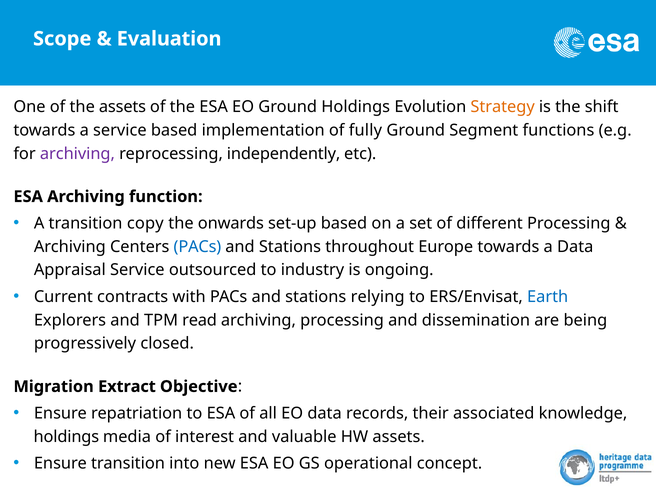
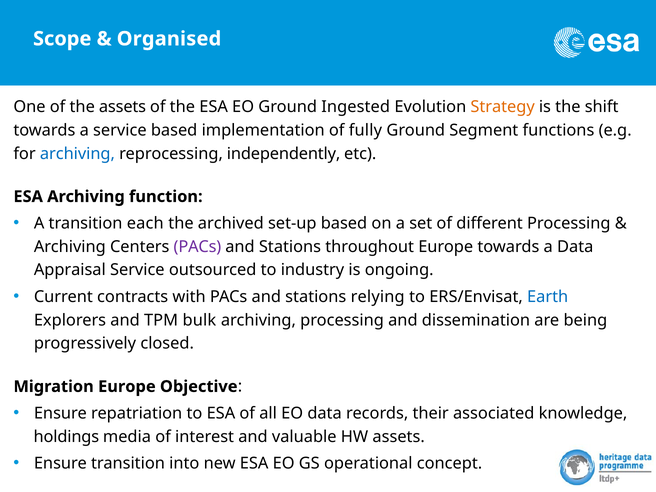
Evaluation: Evaluation -> Organised
Ground Holdings: Holdings -> Ingested
archiving at (77, 154) colour: purple -> blue
copy: copy -> each
onwards: onwards -> archived
PACs at (197, 247) colour: blue -> purple
read: read -> bulk
Migration Extract: Extract -> Europe
